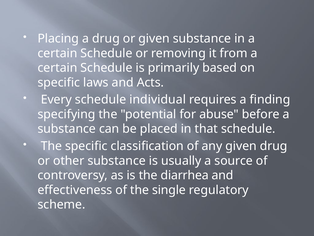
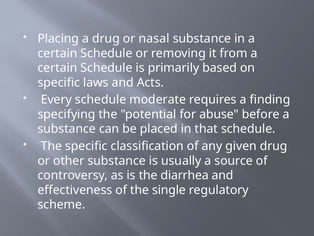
or given: given -> nasal
individual: individual -> moderate
